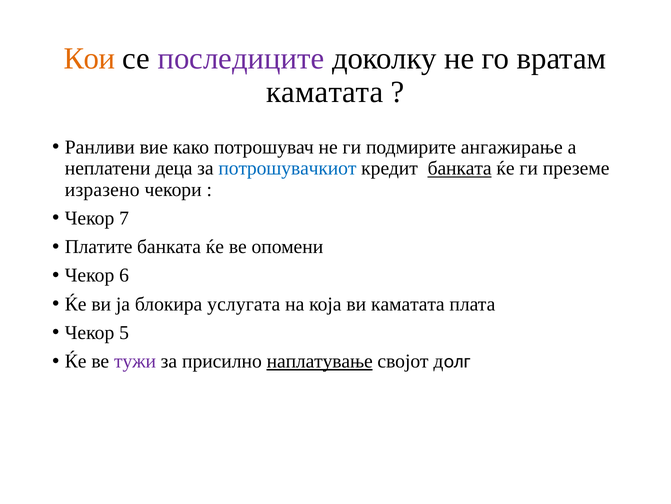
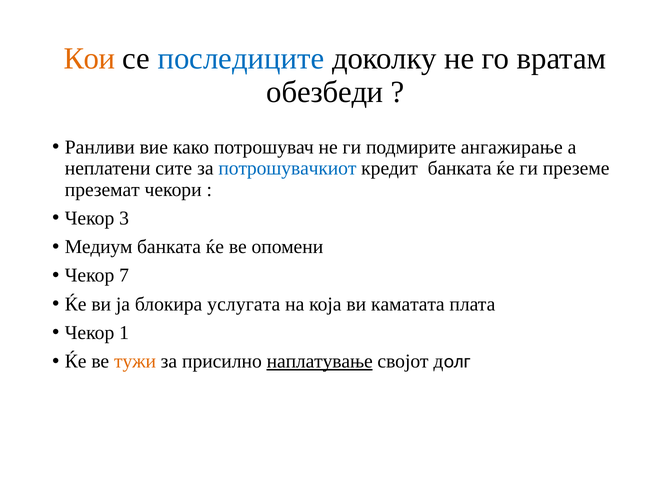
последиците colour: purple -> blue
каматата at (325, 92): каматата -> обезбеди
деца: деца -> сите
банката at (460, 168) underline: present -> none
изразено: изразено -> преземат
7: 7 -> 3
Платите: Платите -> Медиум
6: 6 -> 7
5: 5 -> 1
тужи colour: purple -> orange
